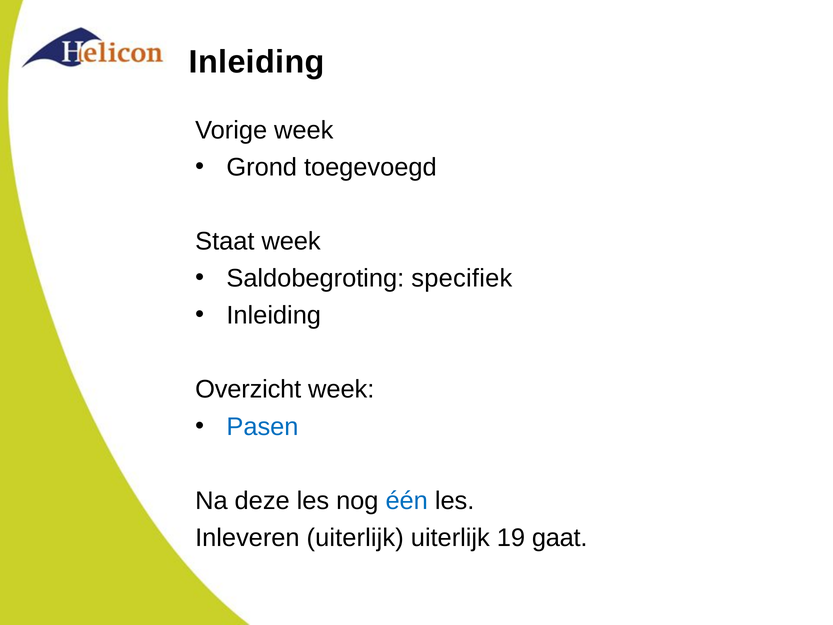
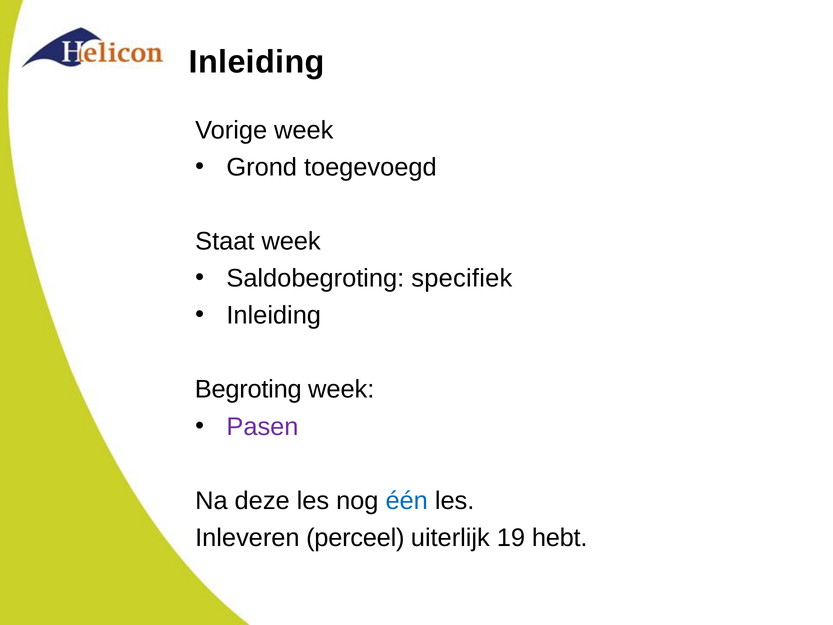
Overzicht: Overzicht -> Begroting
Pasen colour: blue -> purple
Inleveren uiterlijk: uiterlijk -> perceel
gaat: gaat -> hebt
